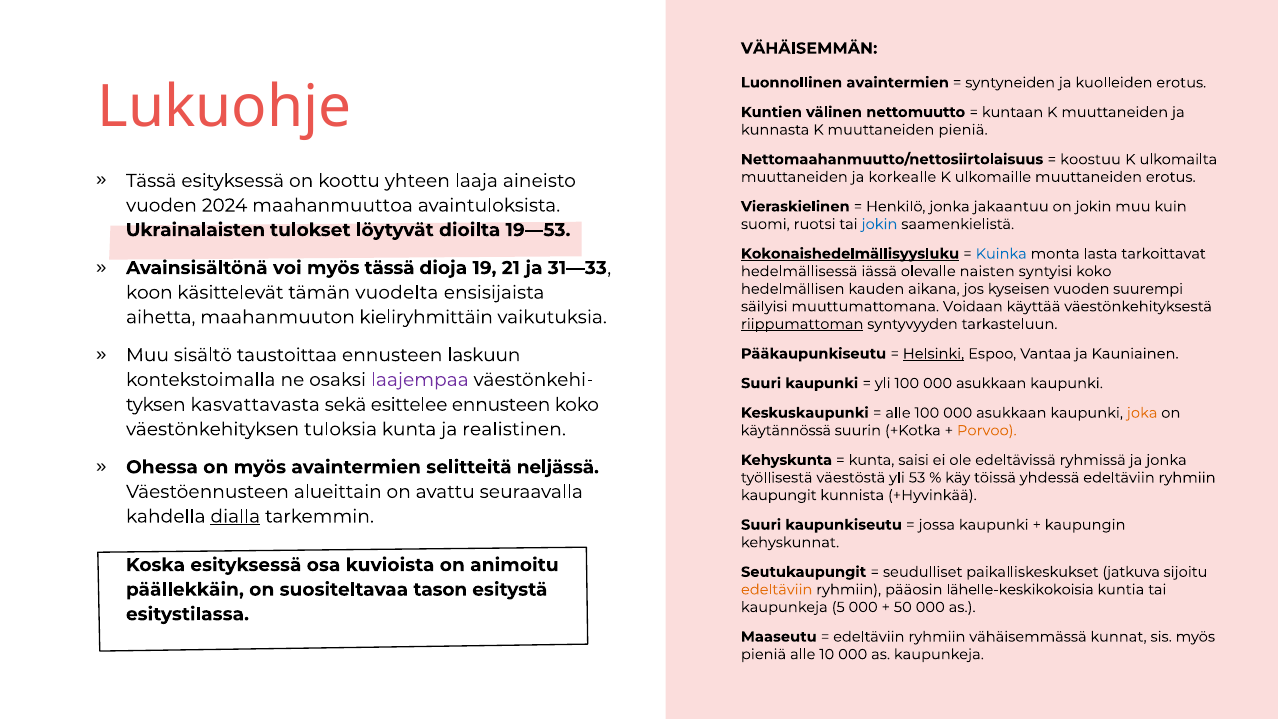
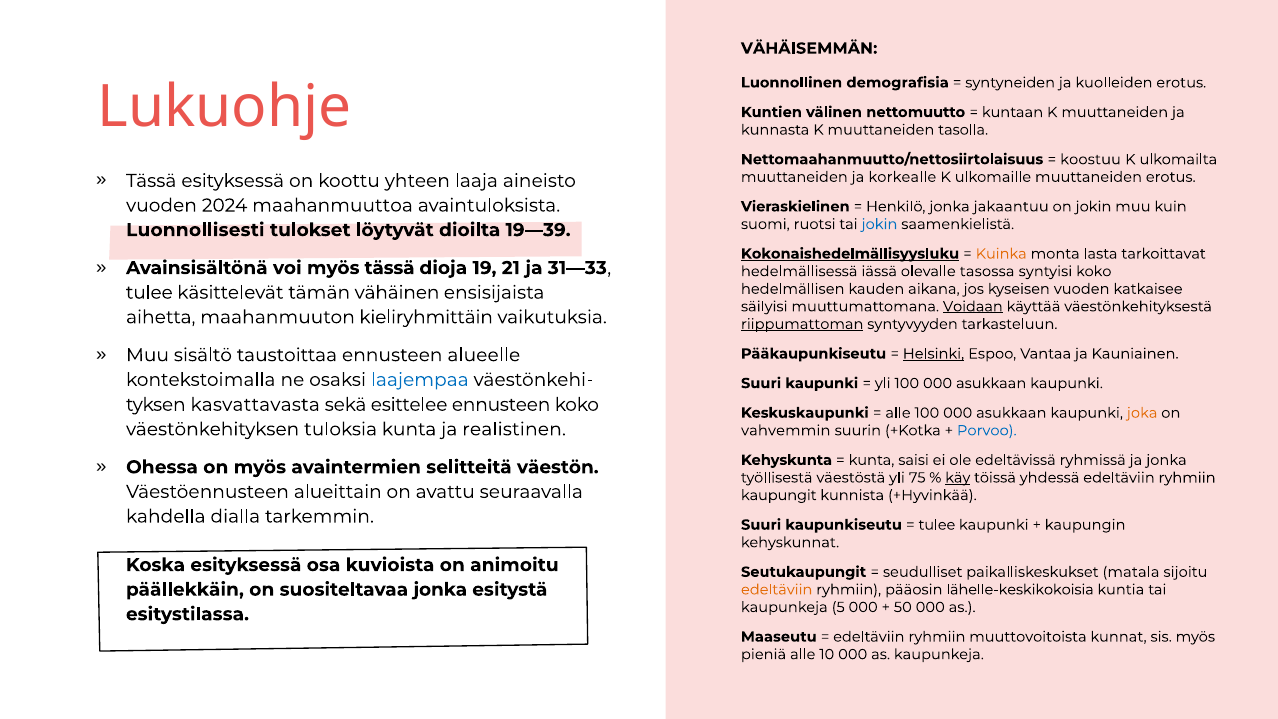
Luonnollinen avaintermien: avaintermien -> demografisia
muuttaneiden pieniä: pieniä -> tasolla
Ukrainalaisten: Ukrainalaisten -> Luonnollisesti
19—53: 19—53 -> 19—39
Kuinka colour: blue -> orange
naisten: naisten -> tasossa
suurempi: suurempi -> katkaisee
koon at (149, 292): koon -> tulee
vuodelta: vuodelta -> vähäinen
Voidaan underline: none -> present
laskuun: laskuun -> alueelle
laajempaa colour: purple -> blue
käytännössä: käytännössä -> vahvemmin
Porvoo colour: orange -> blue
neljässä: neljässä -> väestön
53: 53 -> 75
käy underline: none -> present
dialla underline: present -> none
jossa at (937, 525): jossa -> tulee
jatkuva: jatkuva -> matala
suositeltavaa tason: tason -> jonka
vähäisemmässä: vähäisemmässä -> muuttovoitoista
